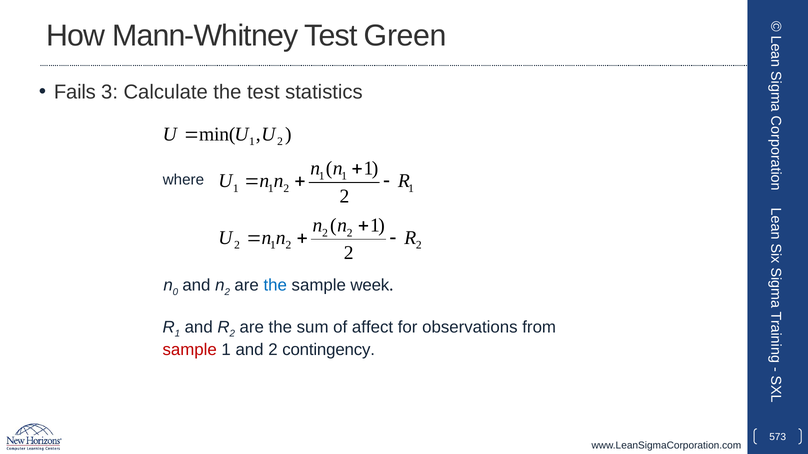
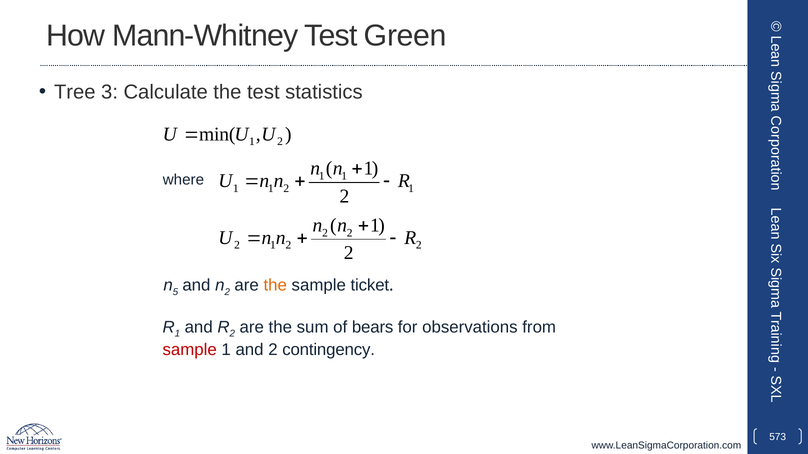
Fails: Fails -> Tree
0: 0 -> 5
the at (275, 286) colour: blue -> orange
week: week -> ticket
affect: affect -> bears
